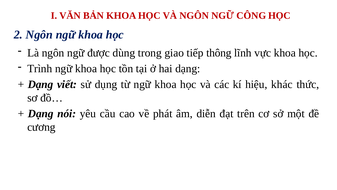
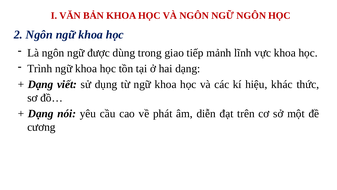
NGỮ CÔNG: CÔNG -> NGÔN
thông: thông -> mảnh
